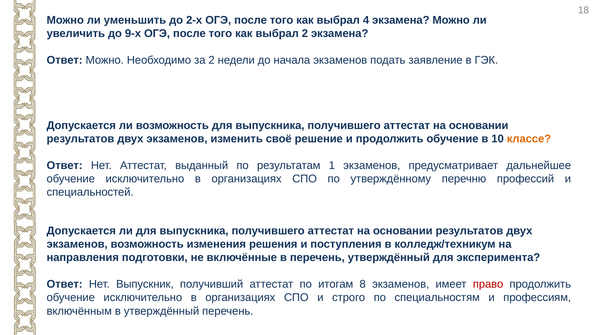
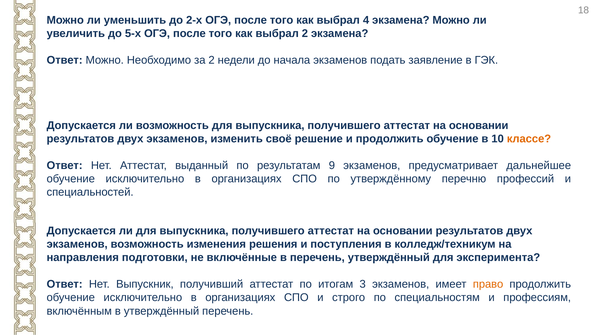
9-х: 9-х -> 5-х
1: 1 -> 9
8: 8 -> 3
право colour: red -> orange
